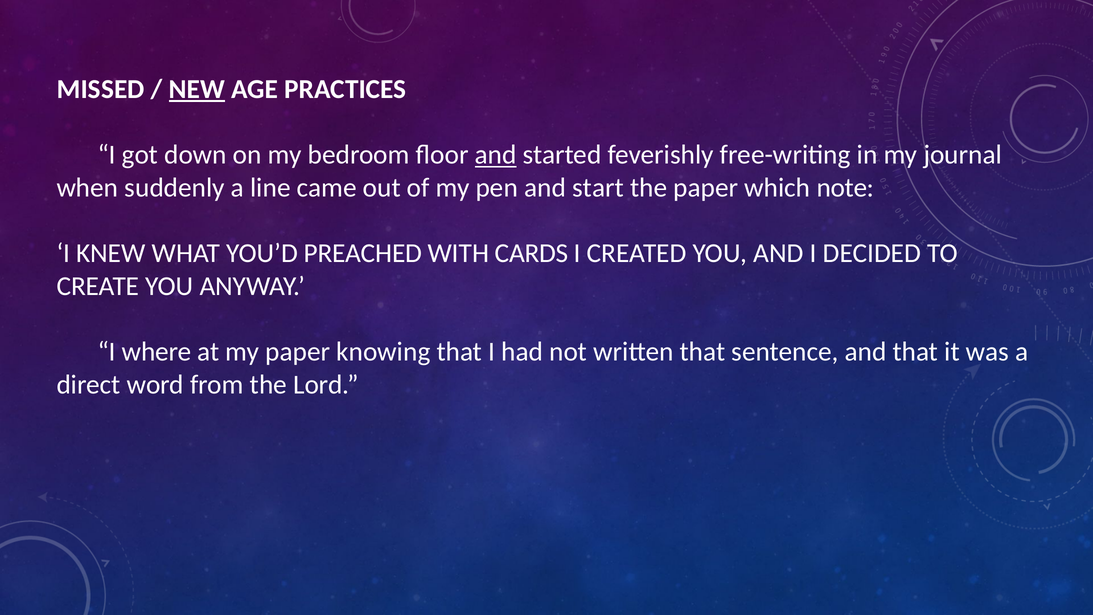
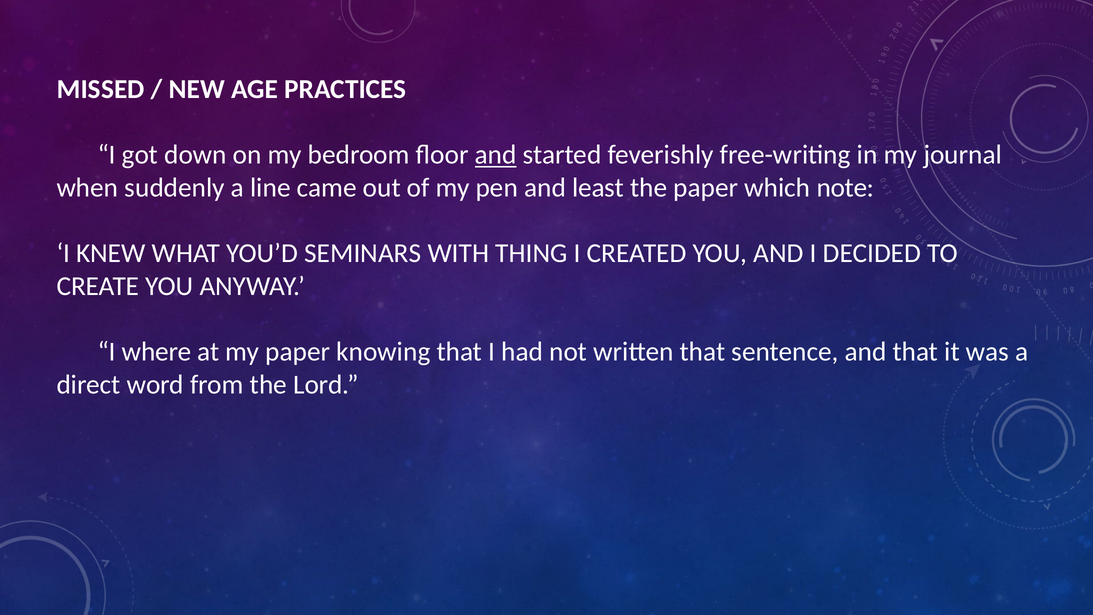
NEW underline: present -> none
start: start -> least
PREACHED: PREACHED -> SEMINARS
CARDS: CARDS -> THING
